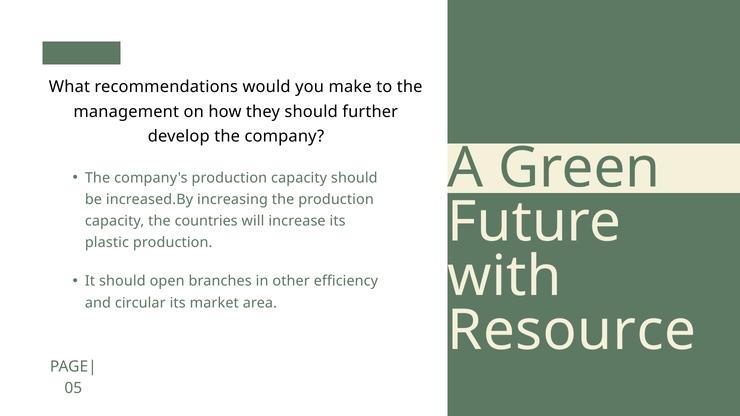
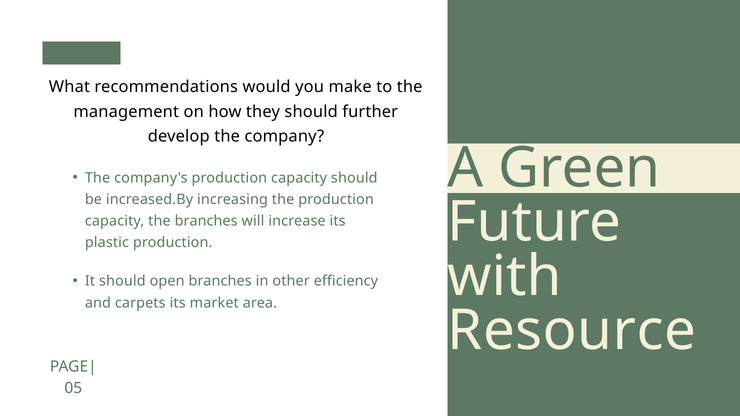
the countries: countries -> branches
circular: circular -> carpets
